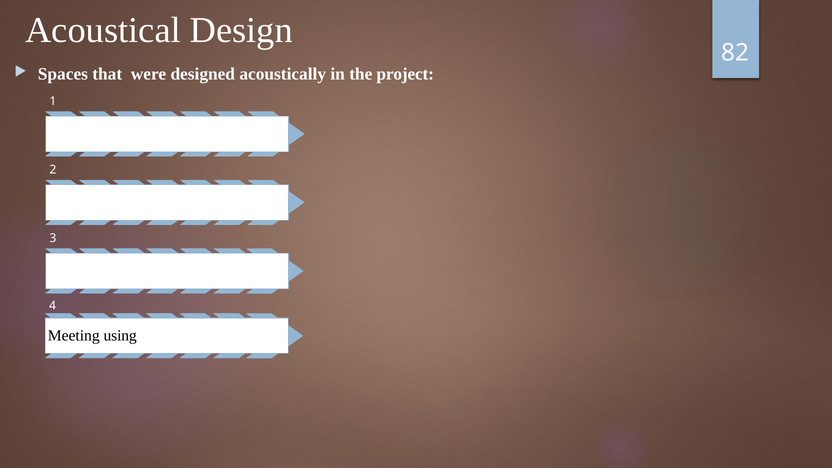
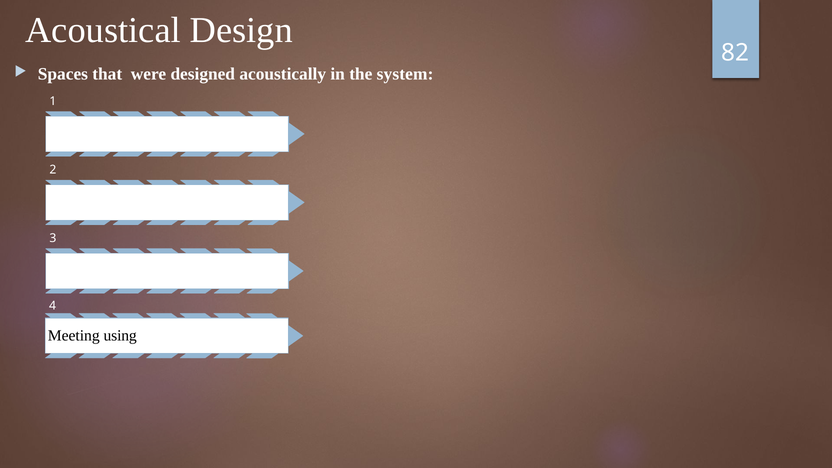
project: project -> system
